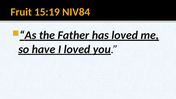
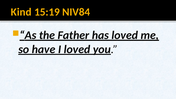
Fruit: Fruit -> Kind
